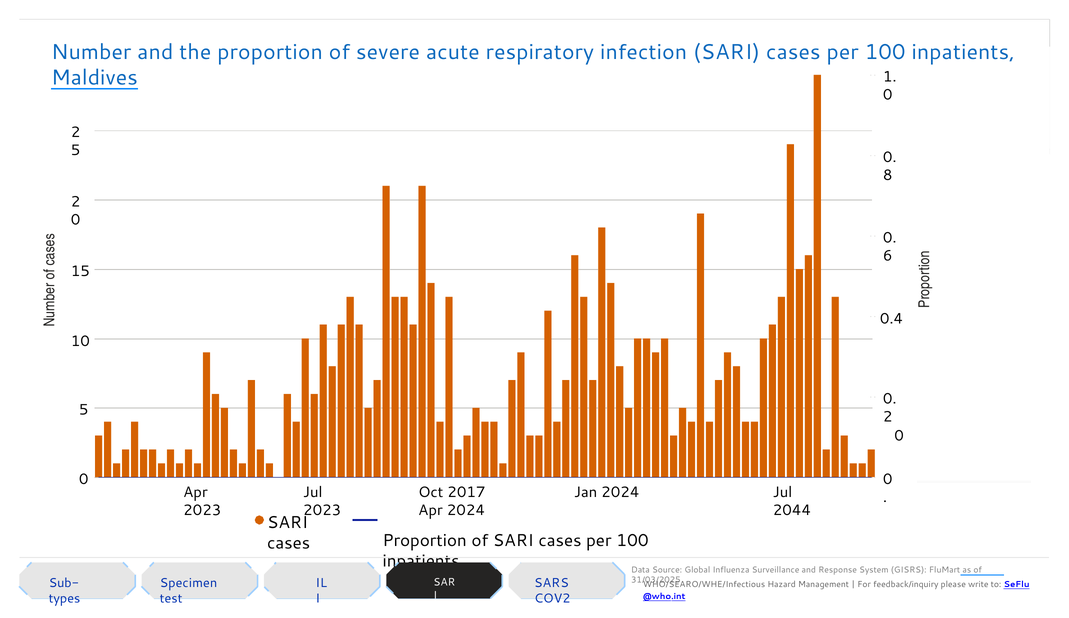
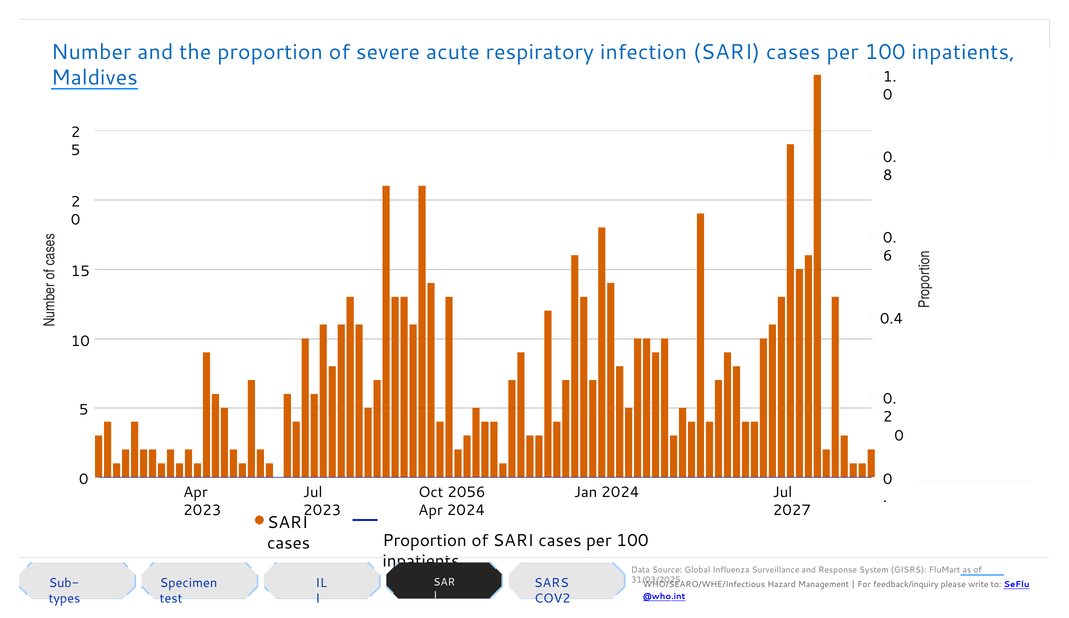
2017: 2017 -> 2056
2044: 2044 -> 2027
